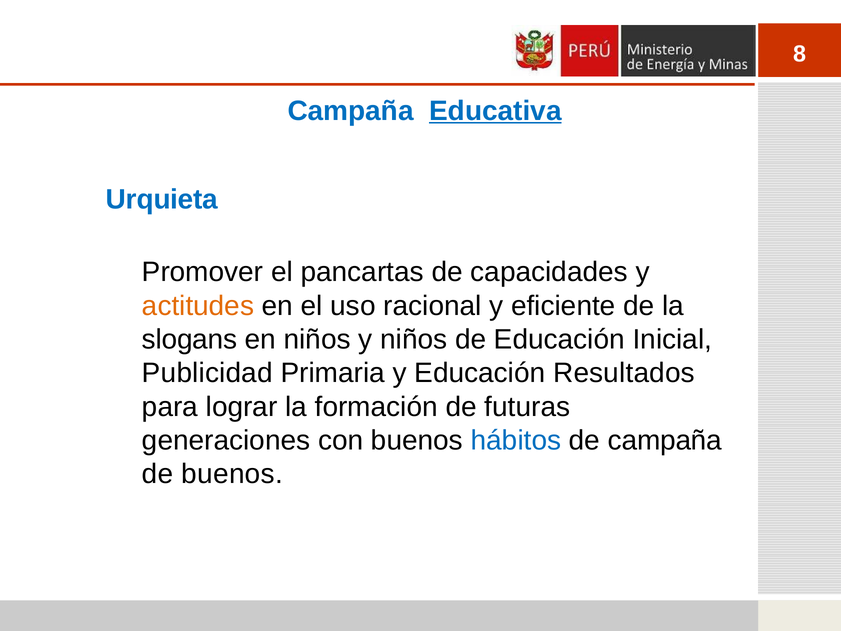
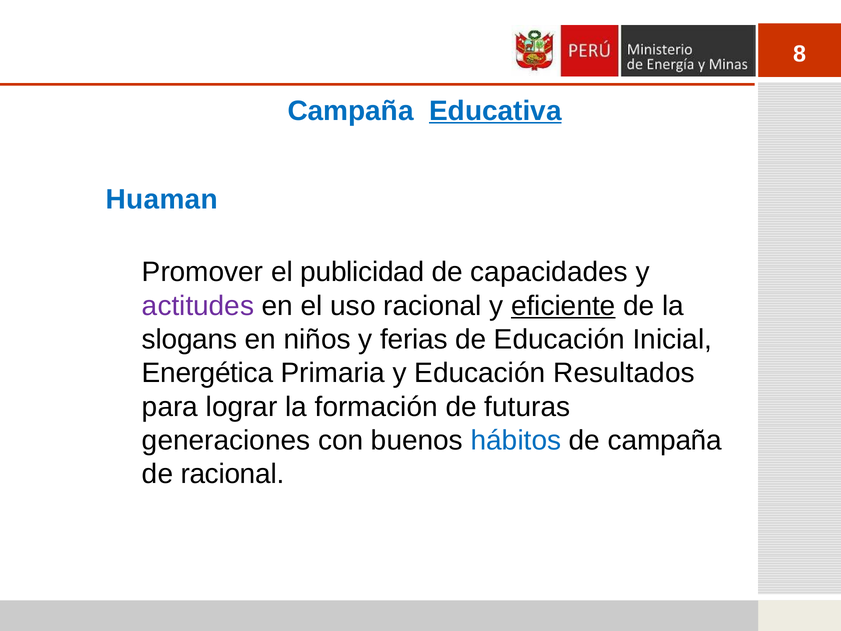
Urquieta: Urquieta -> Huaman
pancartas: pancartas -> publicidad
actitudes colour: orange -> purple
eficiente underline: none -> present
y niños: niños -> ferias
Publicidad: Publicidad -> Energética
de buenos: buenos -> racional
